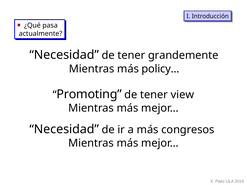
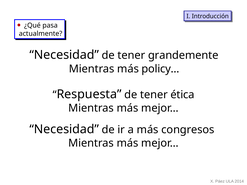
Promoting: Promoting -> Respuesta
view: view -> ética
